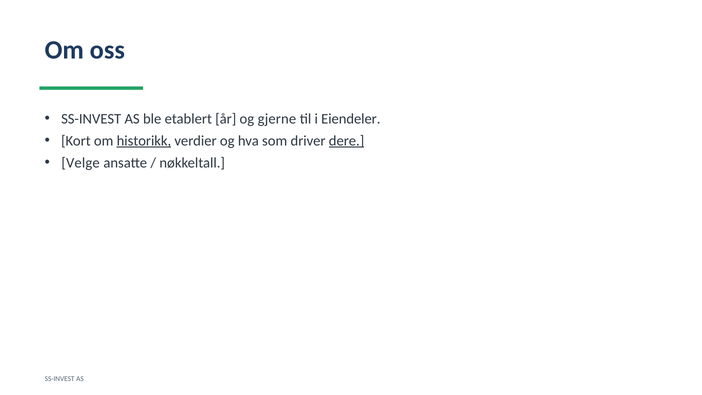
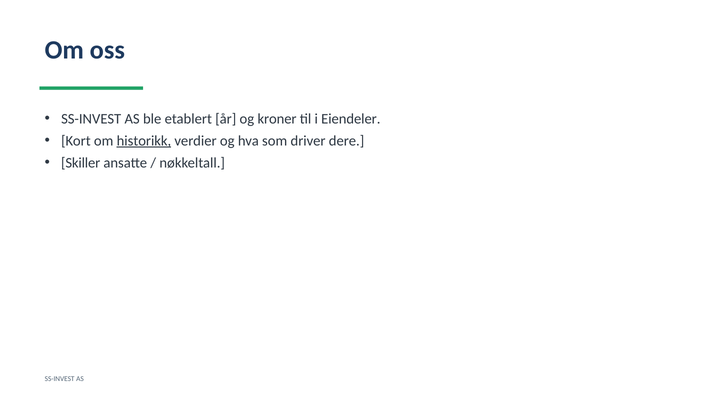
gjerne: gjerne -> kroner
dere underline: present -> none
Velge: Velge -> Skiller
